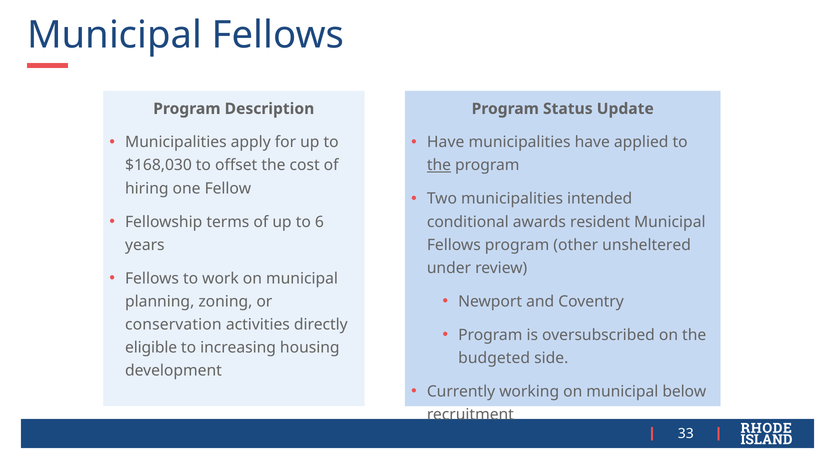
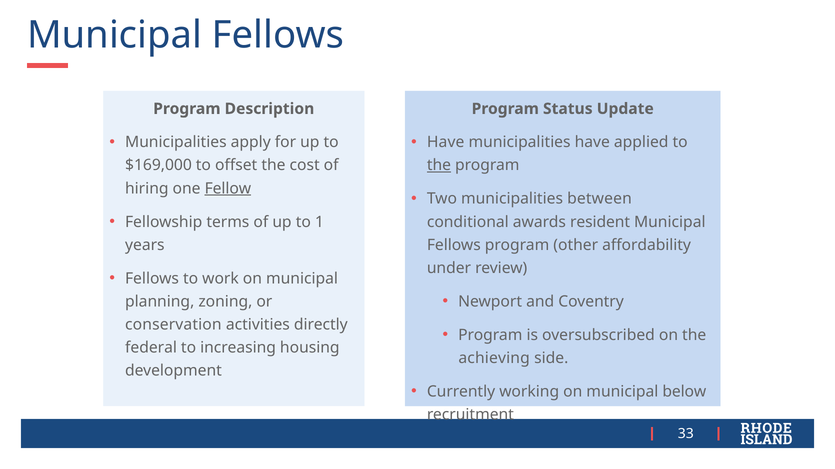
$168,030: $168,030 -> $169,000
Fellow underline: none -> present
intended: intended -> between
6: 6 -> 1
unsheltered: unsheltered -> affordability
eligible: eligible -> federal
budgeted: budgeted -> achieving
